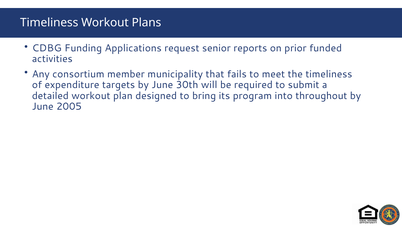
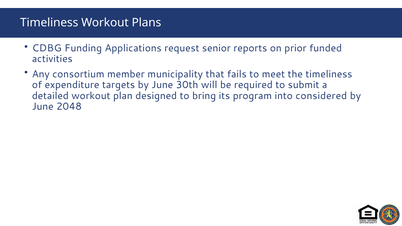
throughout: throughout -> considered
2005: 2005 -> 2048
